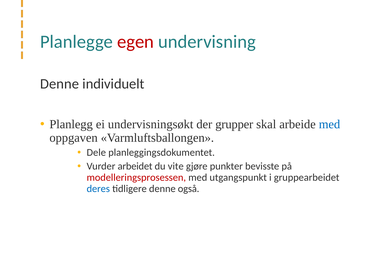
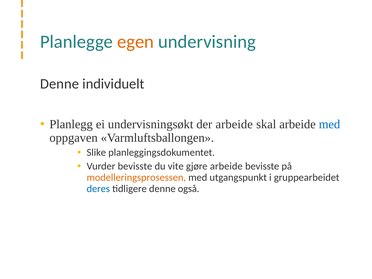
egen colour: red -> orange
der grupper: grupper -> arbeide
Dele: Dele -> Slike
Vurder arbeidet: arbeidet -> bevisste
gjøre punkter: punkter -> arbeide
modelleringsprosessen colour: red -> orange
